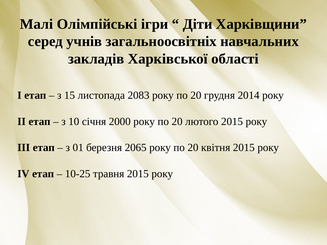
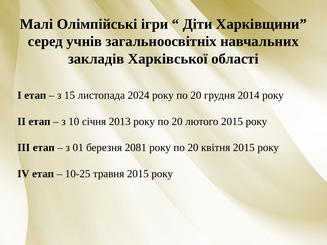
2083: 2083 -> 2024
2000: 2000 -> 2013
2065: 2065 -> 2081
